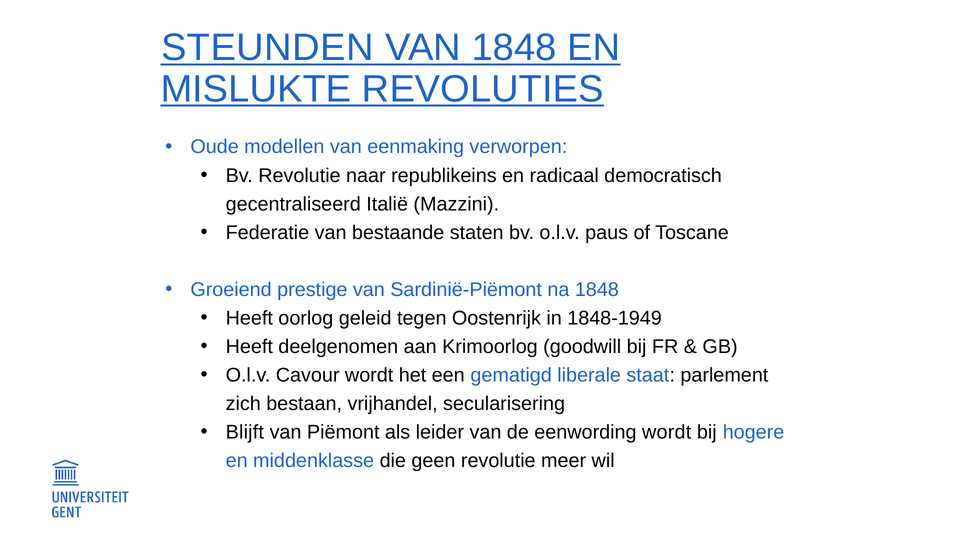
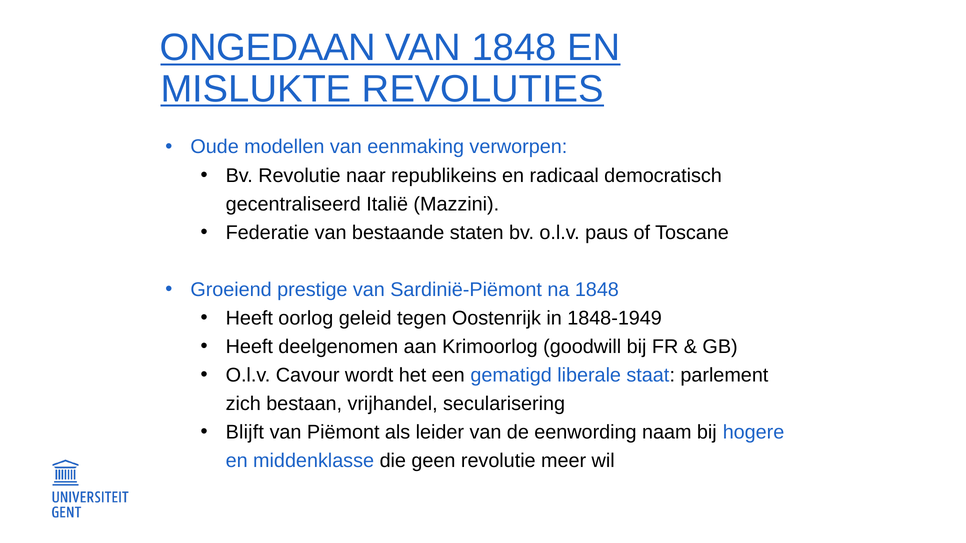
STEUNDEN: STEUNDEN -> ONGEDAAN
eenwording wordt: wordt -> naam
